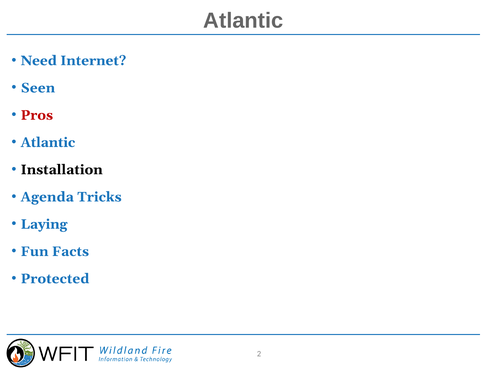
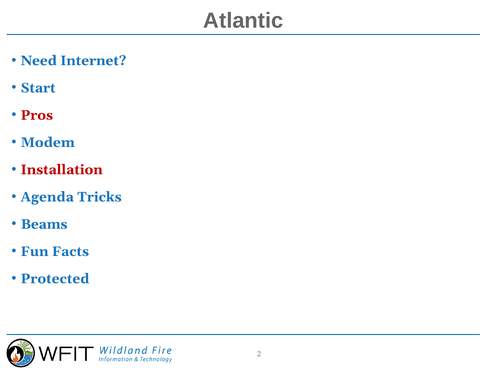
Seen: Seen -> Start
Atlantic at (48, 143): Atlantic -> Modem
Installation colour: black -> red
Laying: Laying -> Beams
